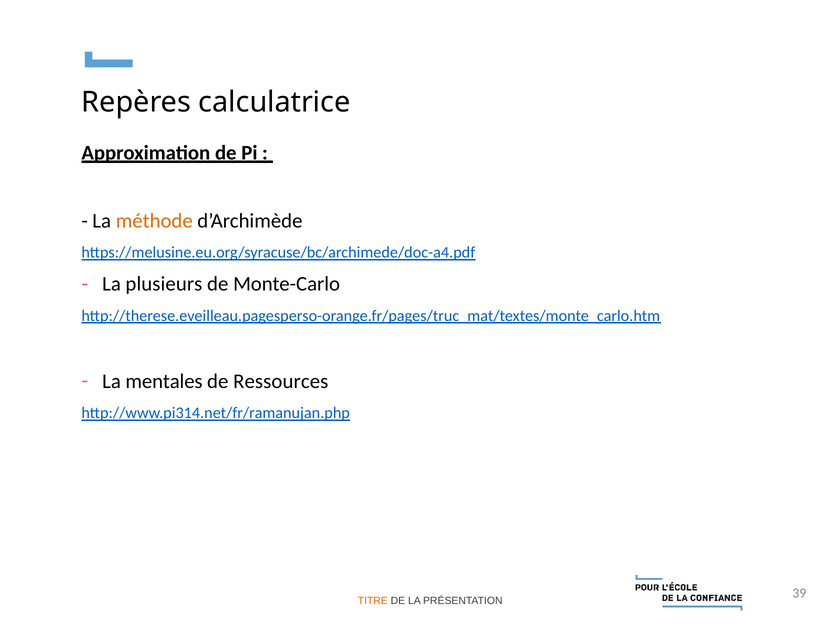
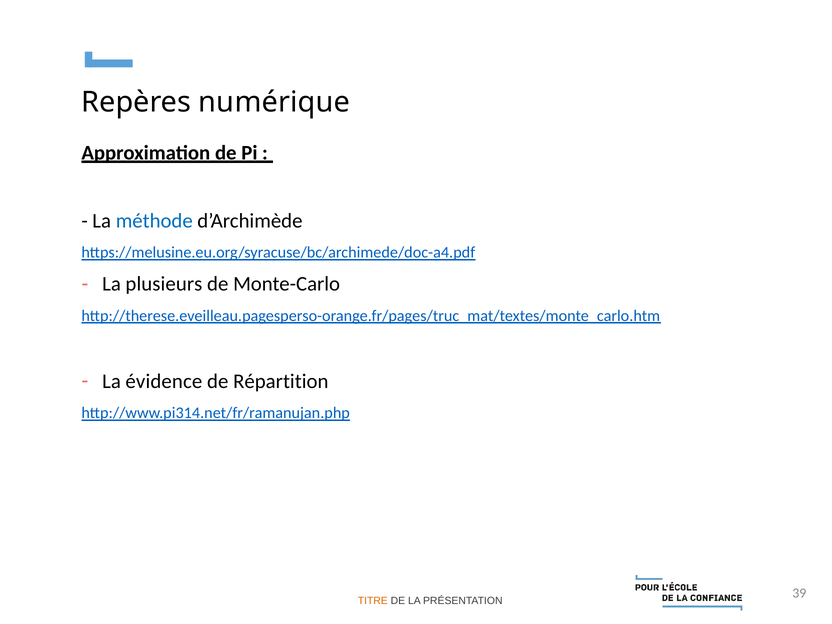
calculatrice: calculatrice -> numérique
méthode colour: orange -> blue
mentales: mentales -> évidence
Ressources: Ressources -> Répartition
